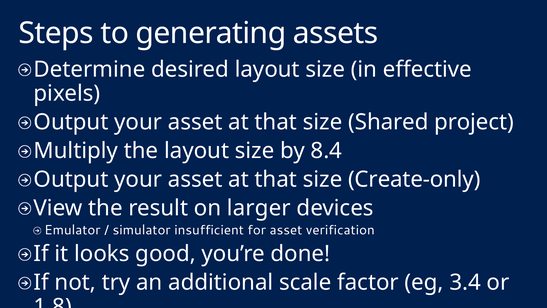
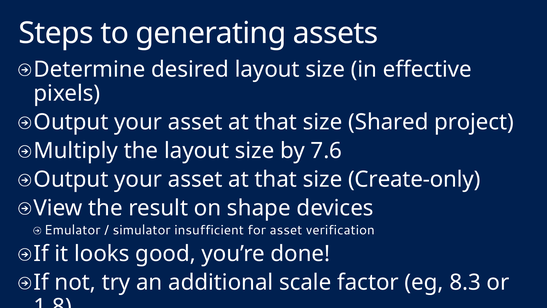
8.4: 8.4 -> 7.6
larger: larger -> shape
3.4: 3.4 -> 8.3
